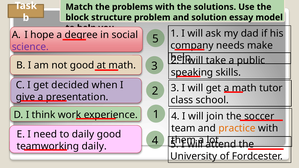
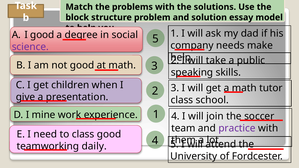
I hope: hope -> good
decided: decided -> children
think: think -> mine
practice colour: orange -> purple
to daily: daily -> class
